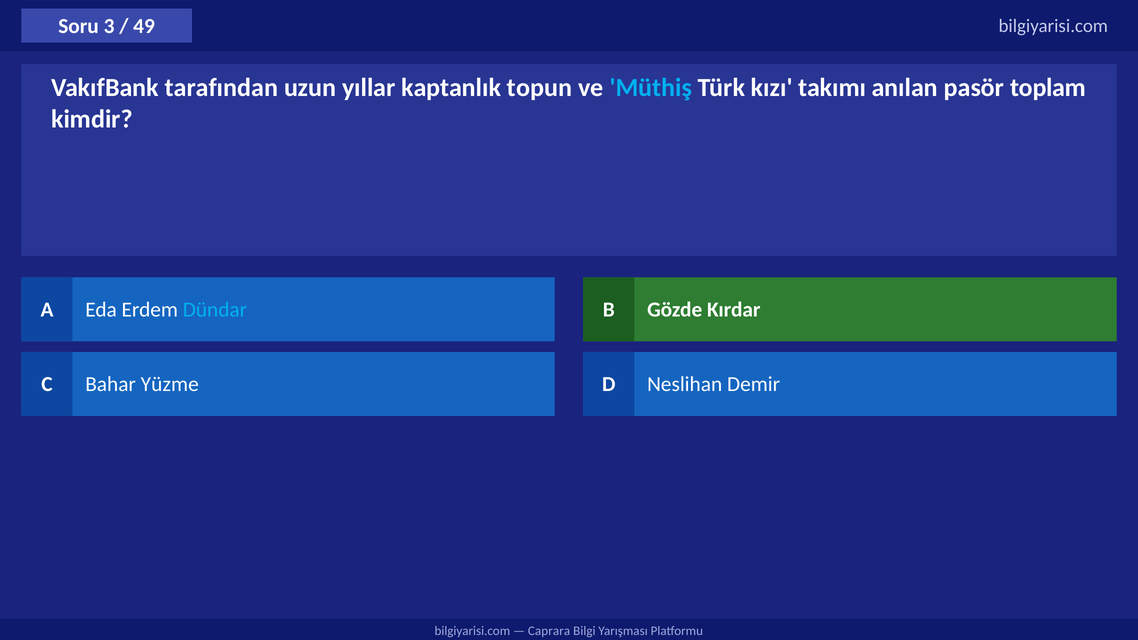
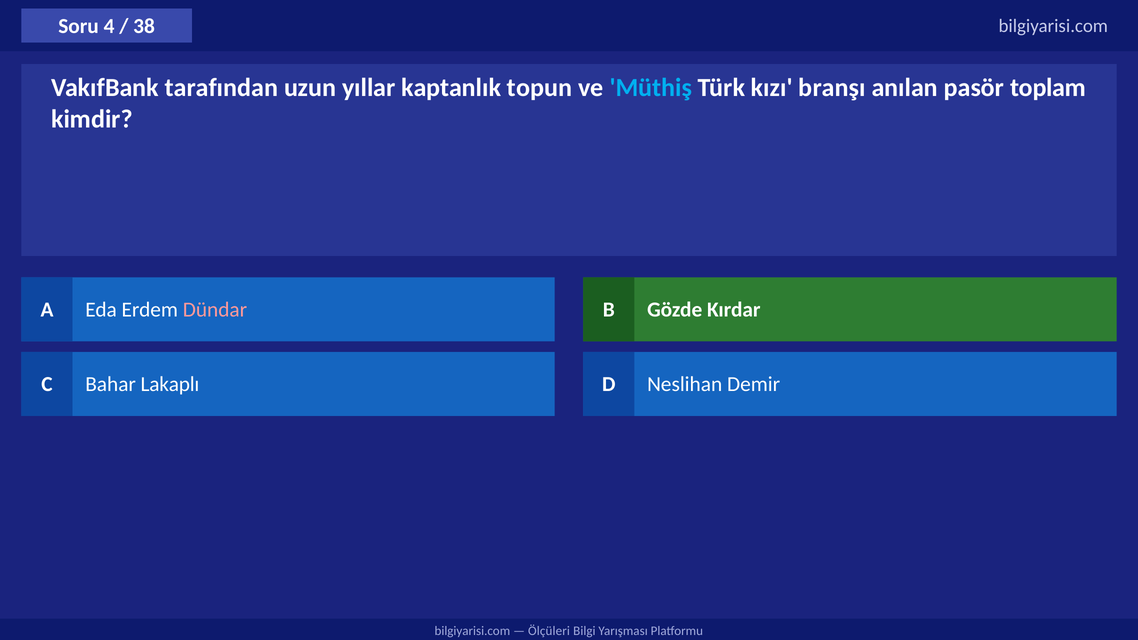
3: 3 -> 4
49: 49 -> 38
takımı: takımı -> branşı
Dündar colour: light blue -> pink
Yüzme: Yüzme -> Lakaplı
Caprara: Caprara -> Ölçüleri
